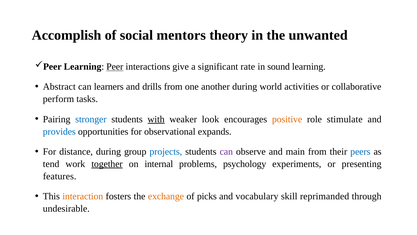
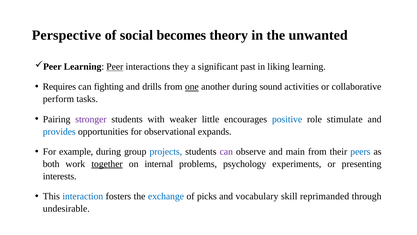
Accomplish: Accomplish -> Perspective
mentors: mentors -> becomes
give: give -> they
rate: rate -> past
sound: sound -> liking
Abstract: Abstract -> Requires
learners: learners -> fighting
one underline: none -> present
world: world -> sound
stronger colour: blue -> purple
with underline: present -> none
look: look -> little
positive colour: orange -> blue
distance: distance -> example
tend: tend -> both
features: features -> interests
interaction colour: orange -> blue
exchange colour: orange -> blue
